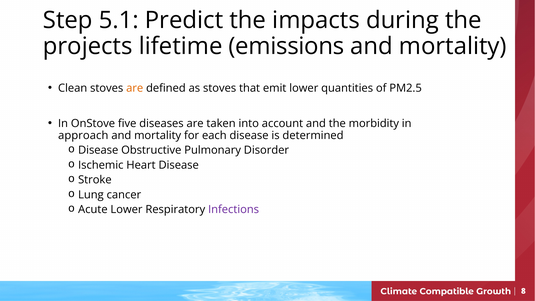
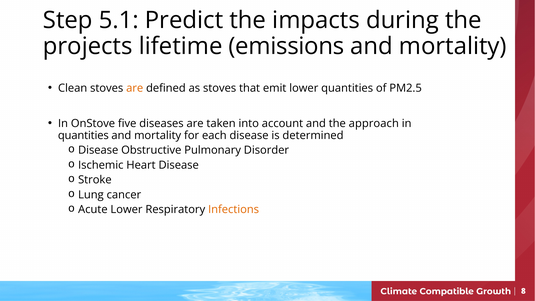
morbidity: morbidity -> approach
approach at (83, 135): approach -> quantities
Infections colour: purple -> orange
